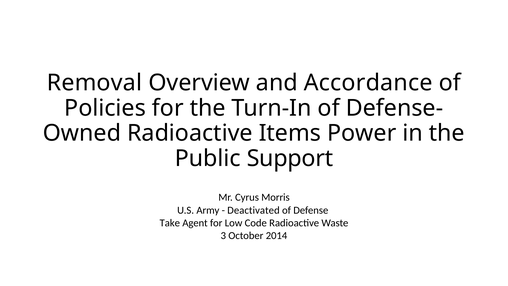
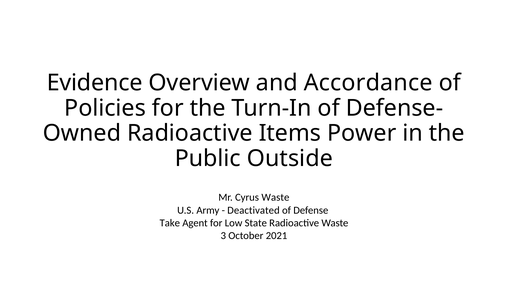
Removal: Removal -> Evidence
Support: Support -> Outside
Cyrus Morris: Morris -> Waste
Code: Code -> State
2014: 2014 -> 2021
